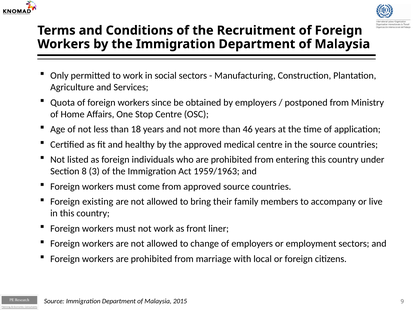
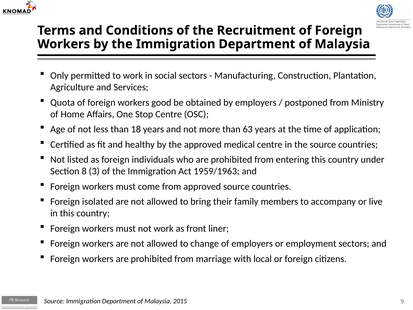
since: since -> good
46: 46 -> 63
existing: existing -> isolated
